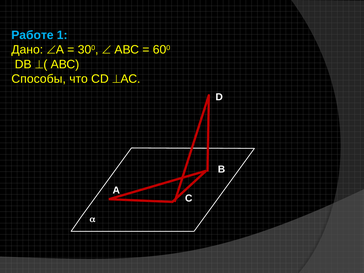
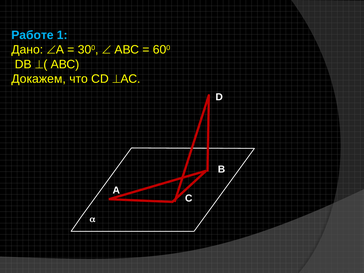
Способы: Способы -> Докажем
